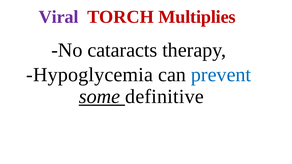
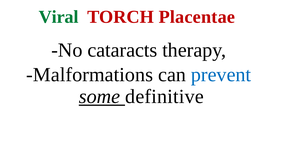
Viral colour: purple -> green
Multiplies: Multiplies -> Placentae
Hypoglycemia: Hypoglycemia -> Malformations
